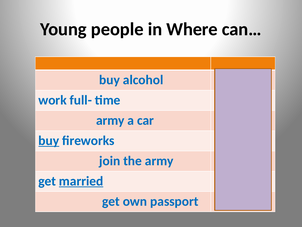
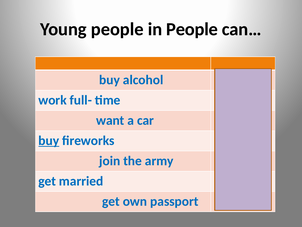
in Where: Where -> People
army at (110, 120): army -> want
married underline: present -> none
